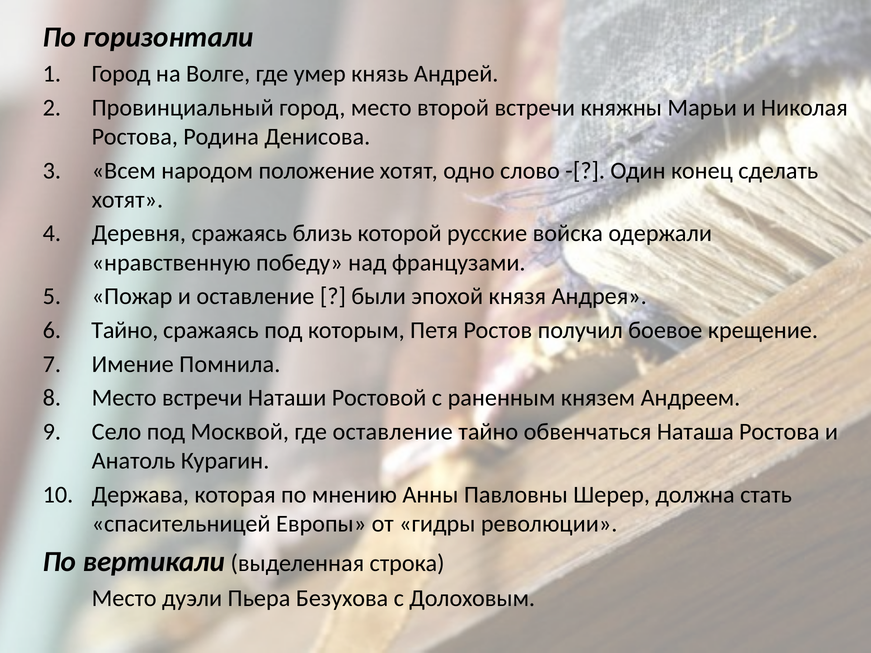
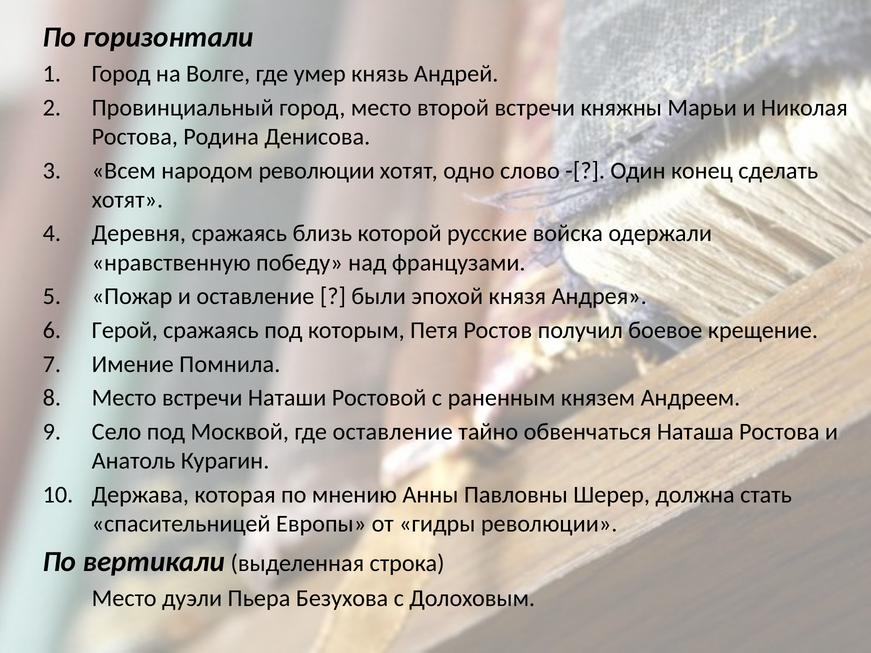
народом положение: положение -> революции
Тайно at (125, 330): Тайно -> Герой
